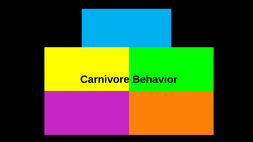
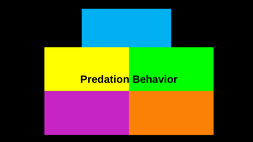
Carnivore: Carnivore -> Predation
